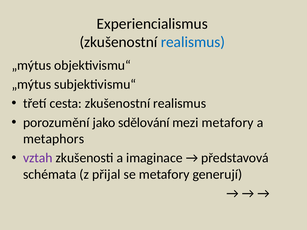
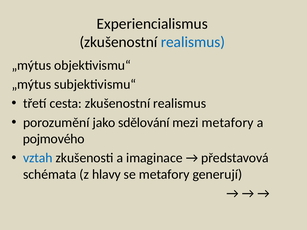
metaphors: metaphors -> pojmového
vztah colour: purple -> blue
přijal: přijal -> hlavy
